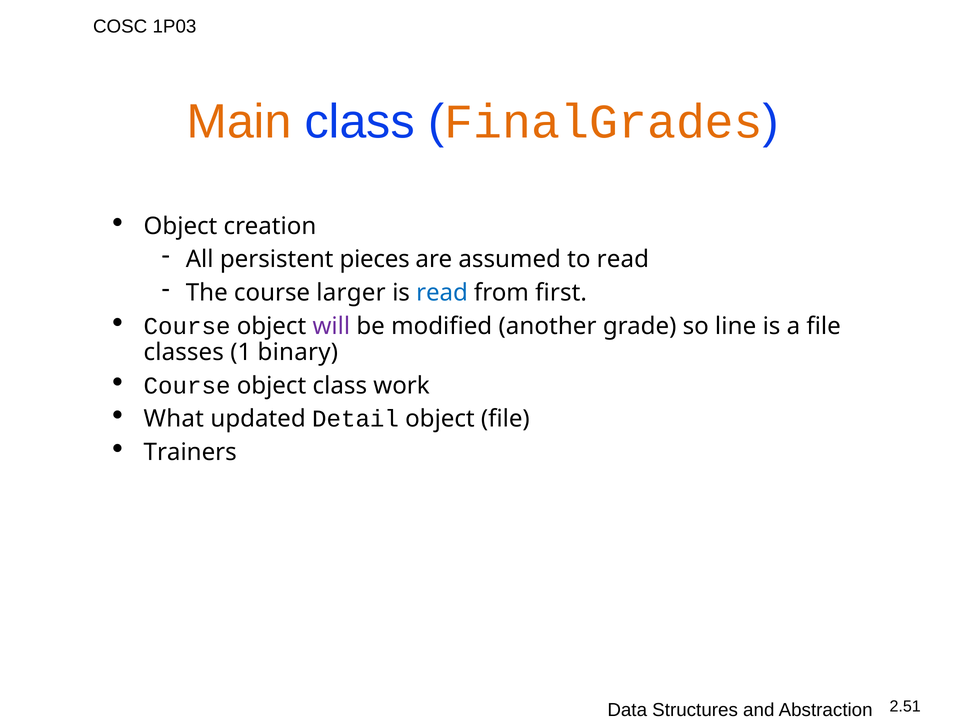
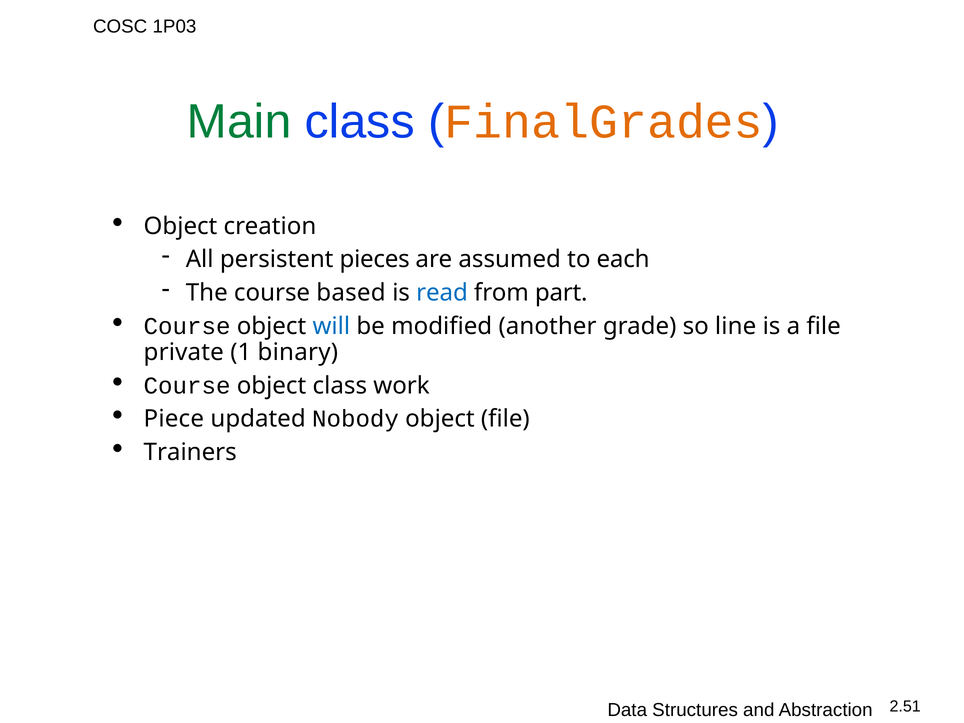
Main colour: orange -> green
to read: read -> each
larger: larger -> based
first: first -> part
will colour: purple -> blue
classes: classes -> private
What: What -> Piece
Detail: Detail -> Nobody
